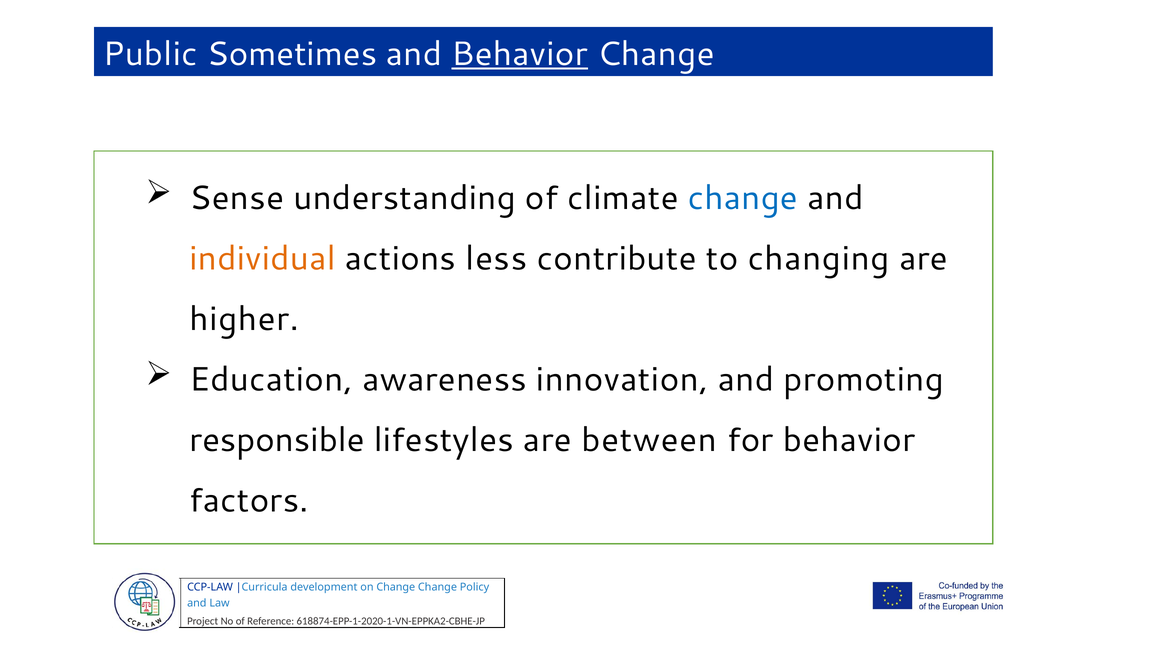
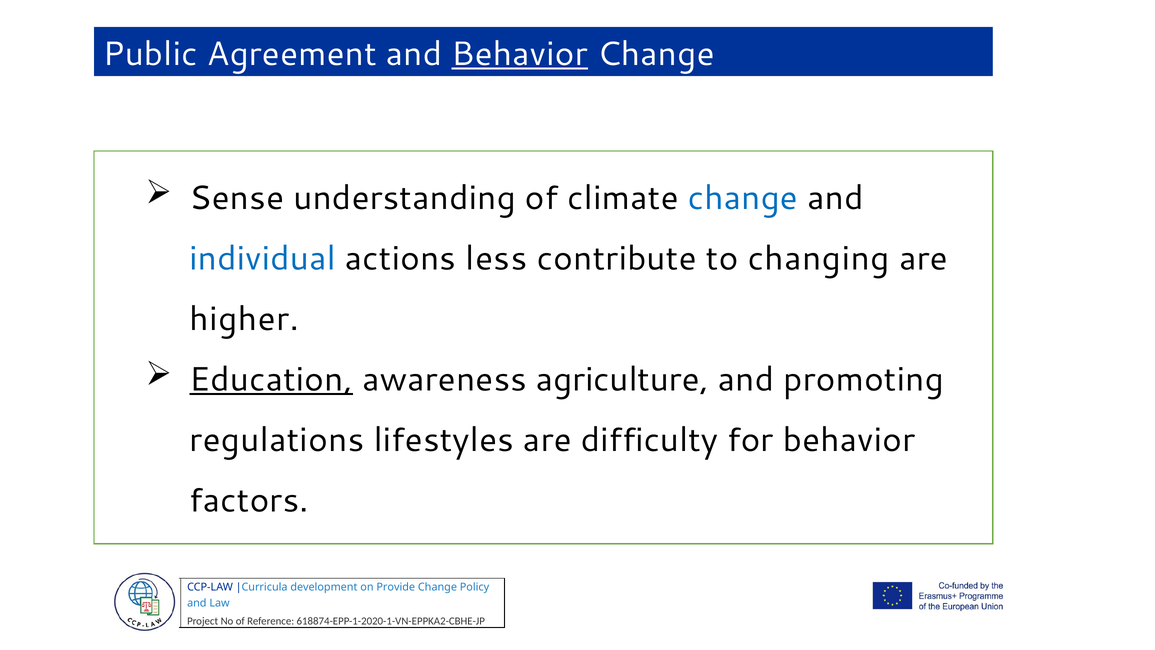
Sometimes: Sometimes -> Agreement
individual colour: orange -> blue
Education underline: none -> present
innovation: innovation -> agriculture
responsible: responsible -> regulations
between: between -> difficulty
Change at (396, 587): Change -> Provide
